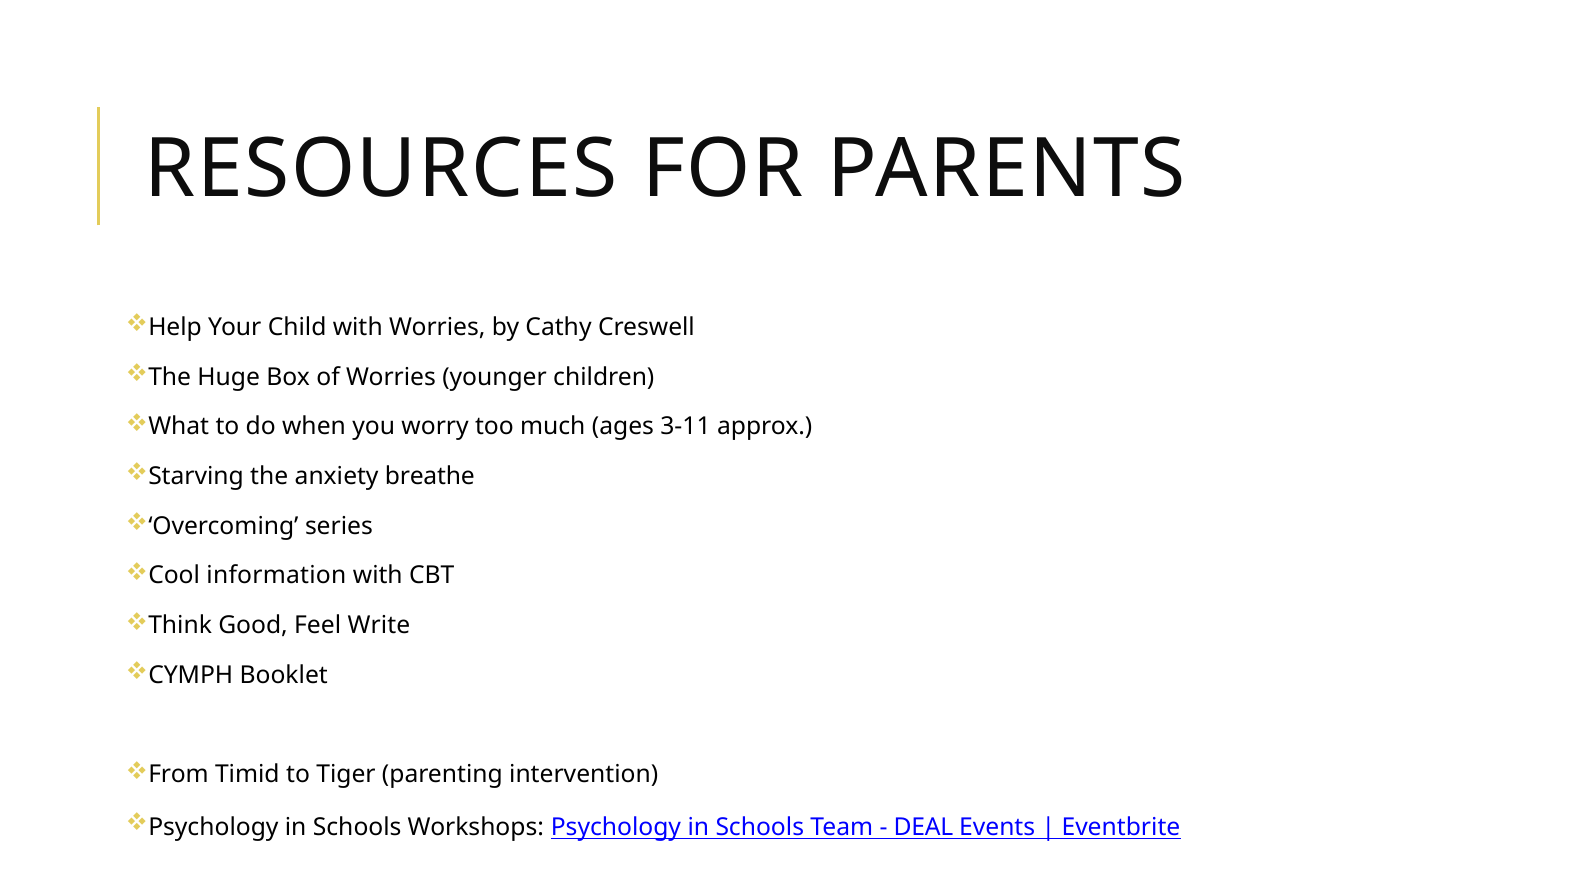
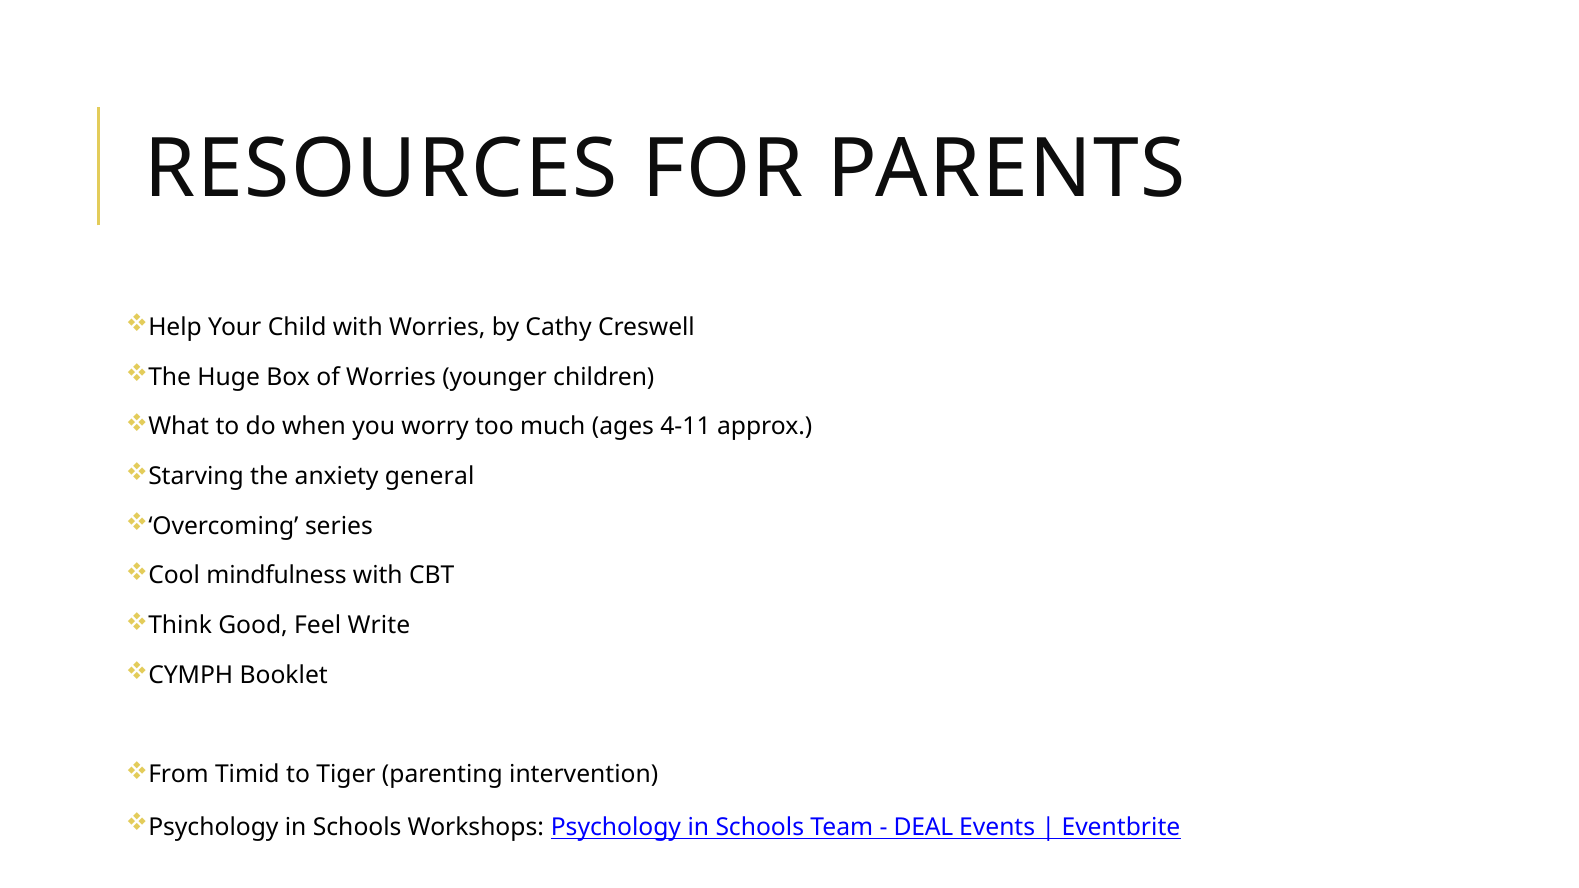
3-11: 3-11 -> 4-11
breathe: breathe -> general
information: information -> mindfulness
